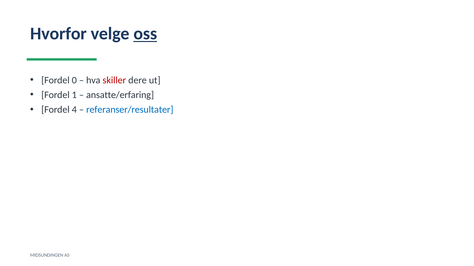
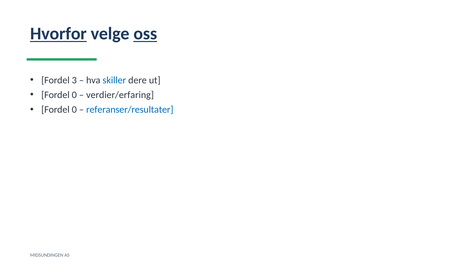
Hvorfor underline: none -> present
0: 0 -> 3
skiller colour: red -> blue
1 at (74, 95): 1 -> 0
ansatte/erfaring: ansatte/erfaring -> verdier/erfaring
4 at (74, 110): 4 -> 0
